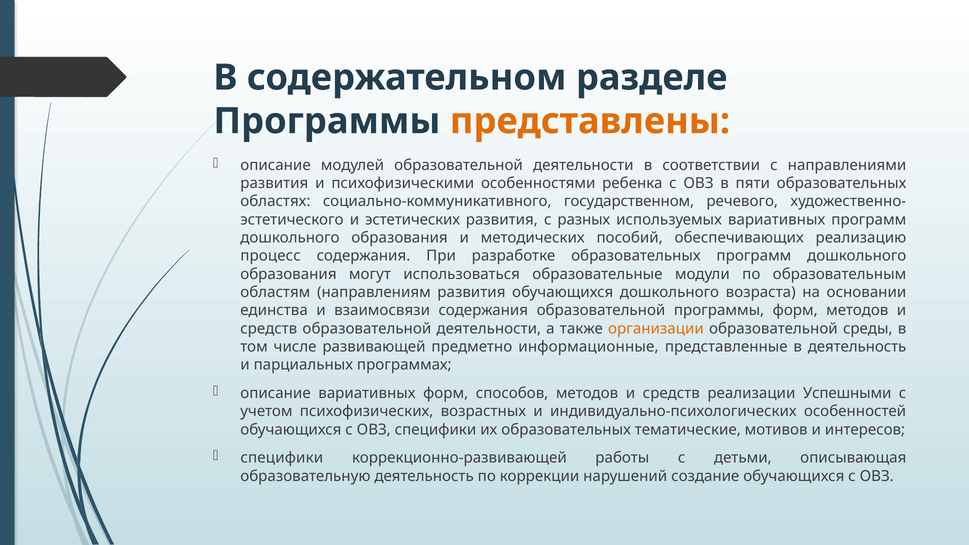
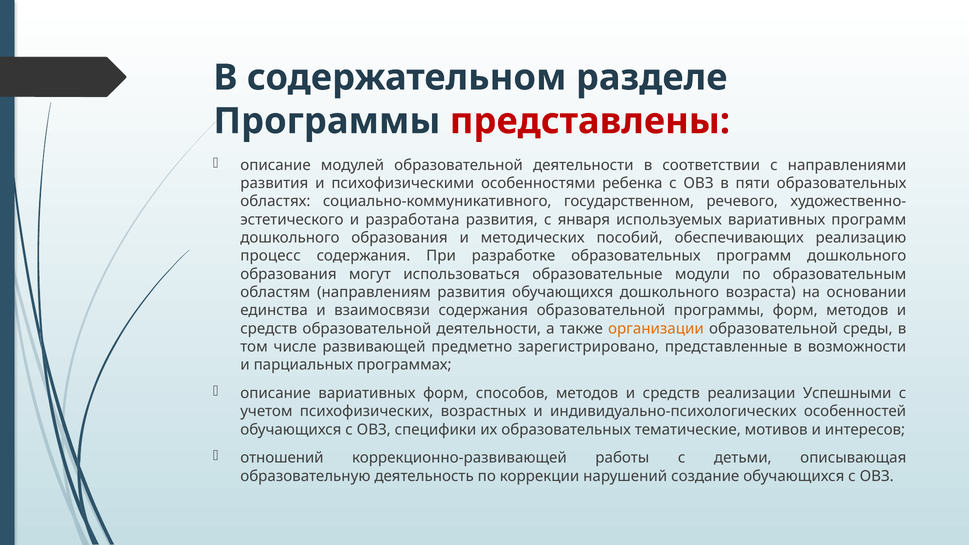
представлены colour: orange -> red
эстетических: эстетических -> разработана
разных: разных -> января
информационные: информационные -> зарегистрировано
в деятельность: деятельность -> возможности
специфики at (282, 458): специфики -> отношений
